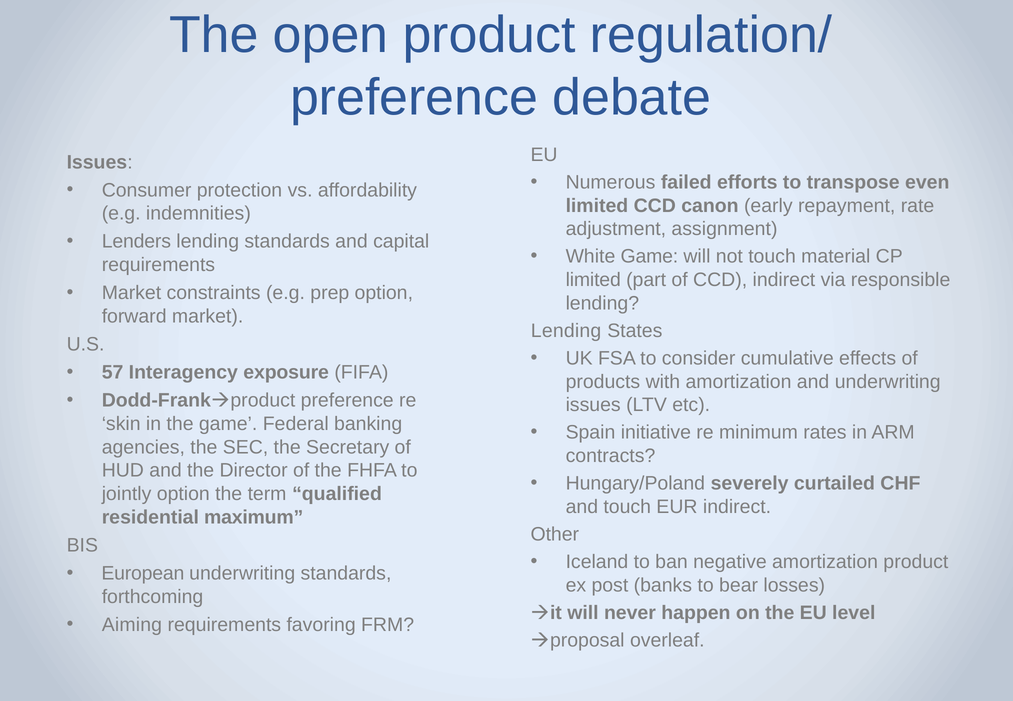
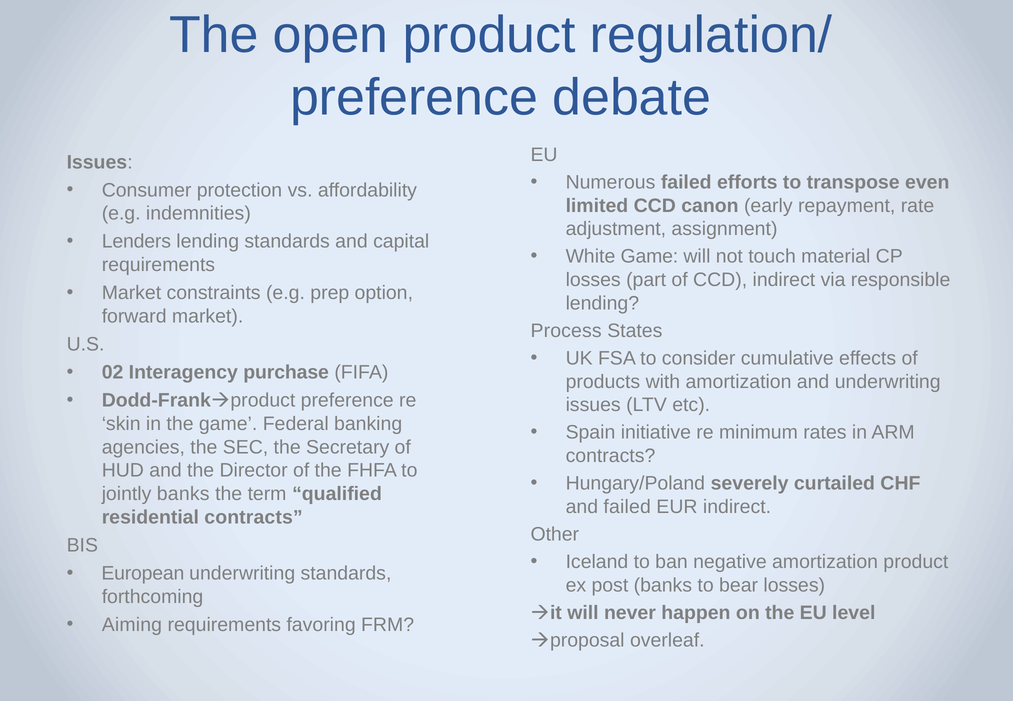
limited at (593, 280): limited -> losses
Lending at (566, 331): Lending -> Process
57: 57 -> 02
exposure: exposure -> purchase
jointly option: option -> banks
and touch: touch -> failed
residential maximum: maximum -> contracts
